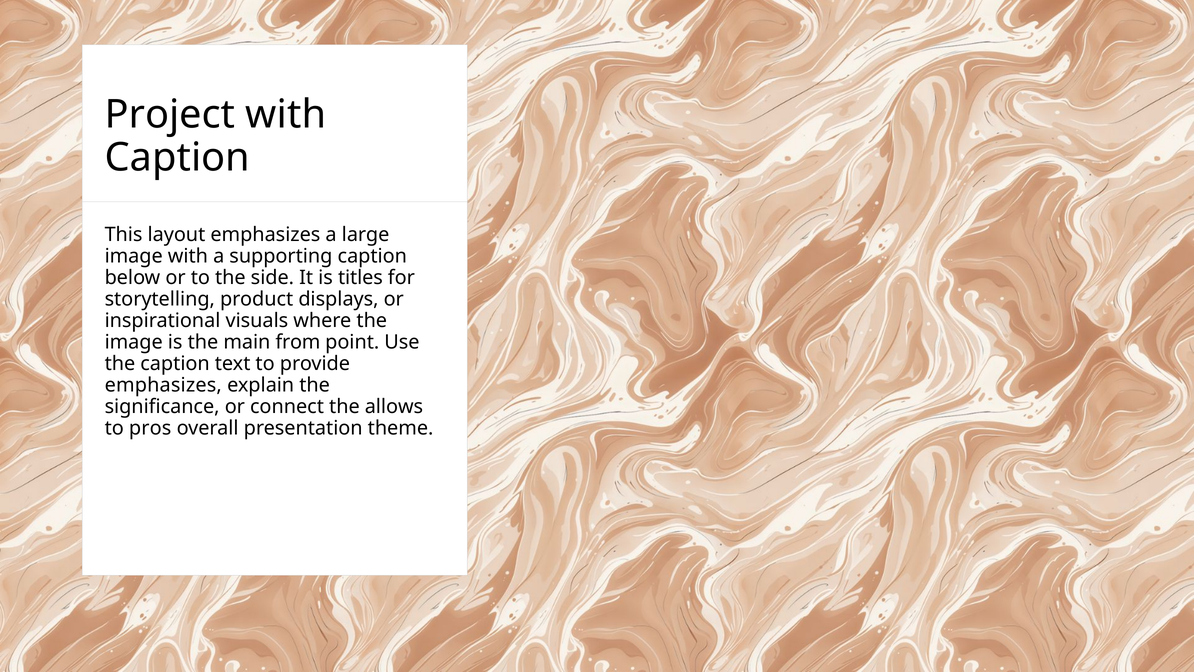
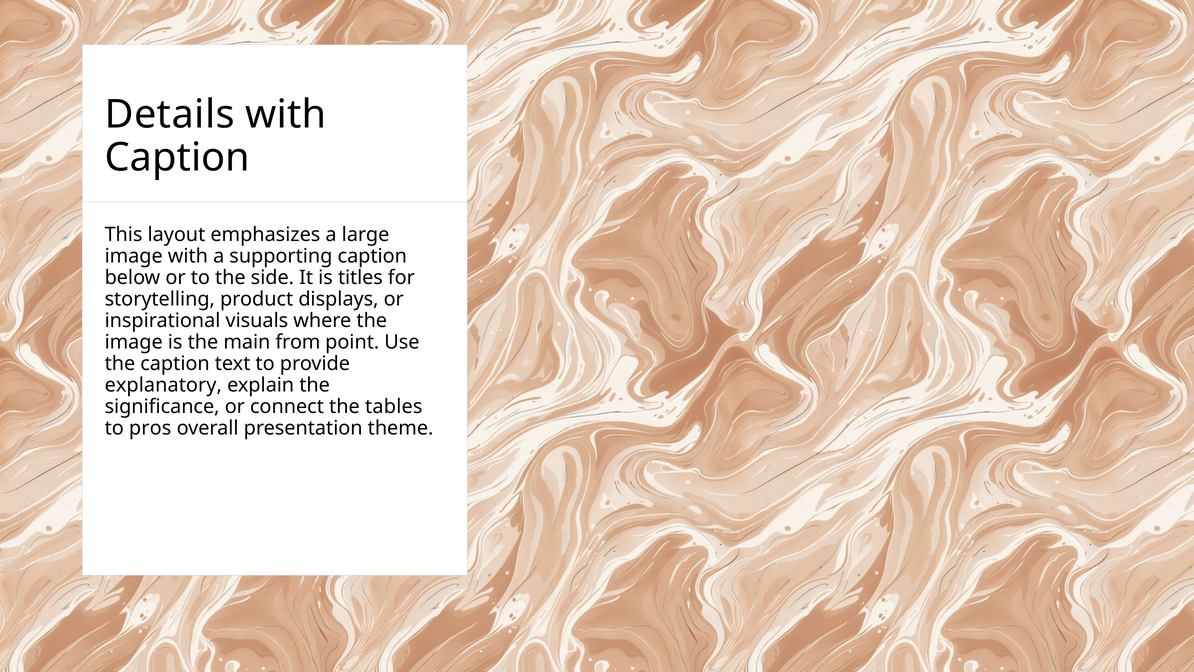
Project: Project -> Details
emphasizes at (163, 385): emphasizes -> explanatory
allows: allows -> tables
